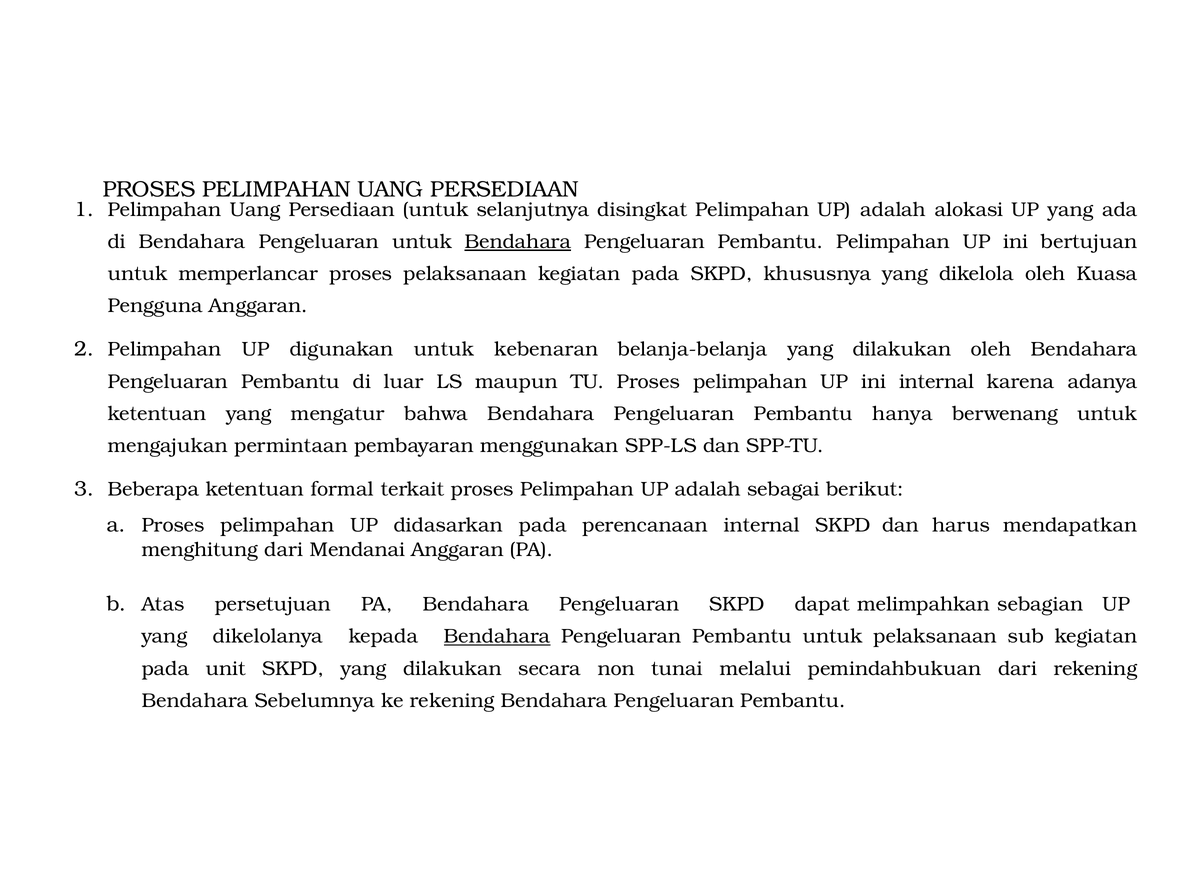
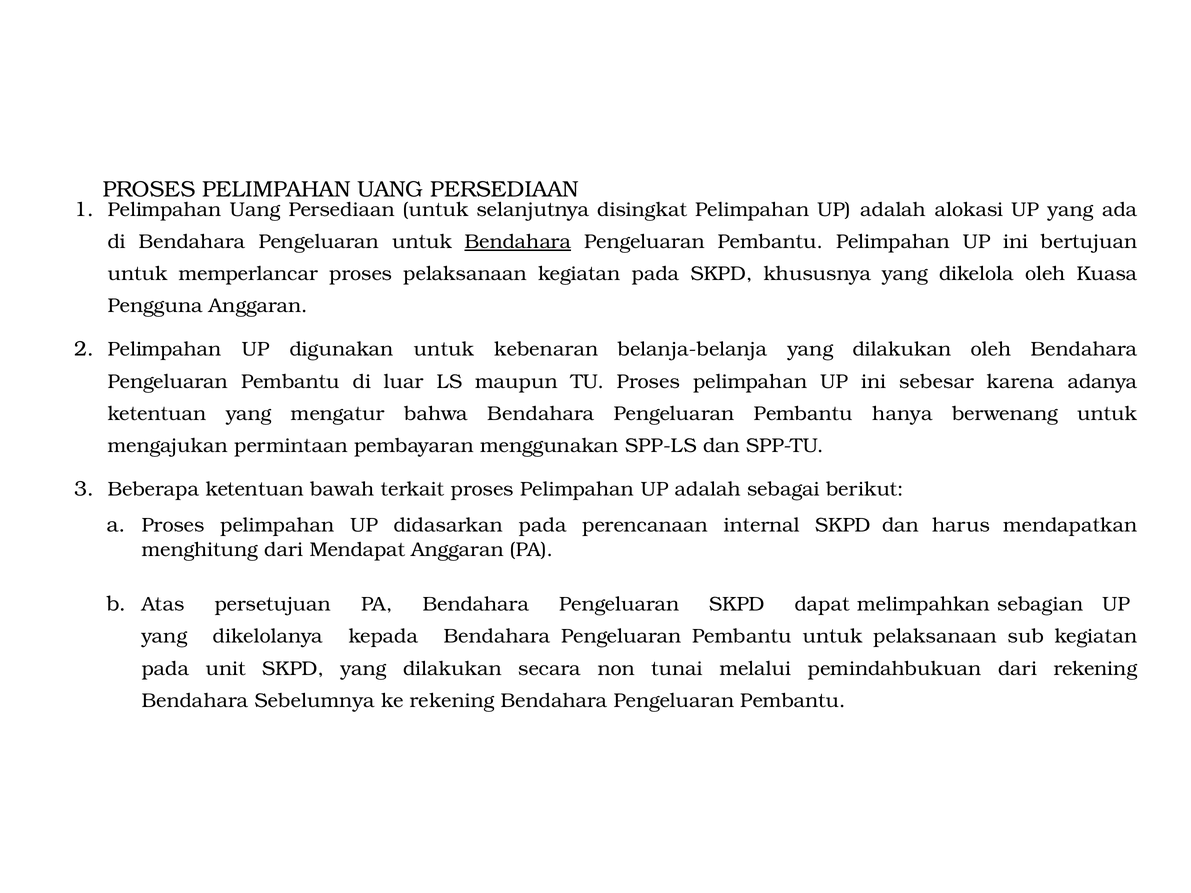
ini internal: internal -> sebesar
formal: formal -> bawah
Mendanai: Mendanai -> Mendapat
Bendahara at (497, 637) underline: present -> none
